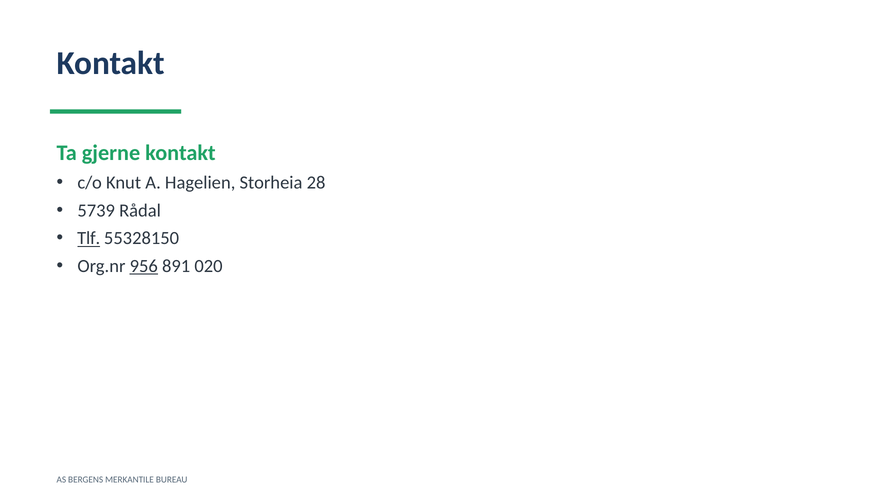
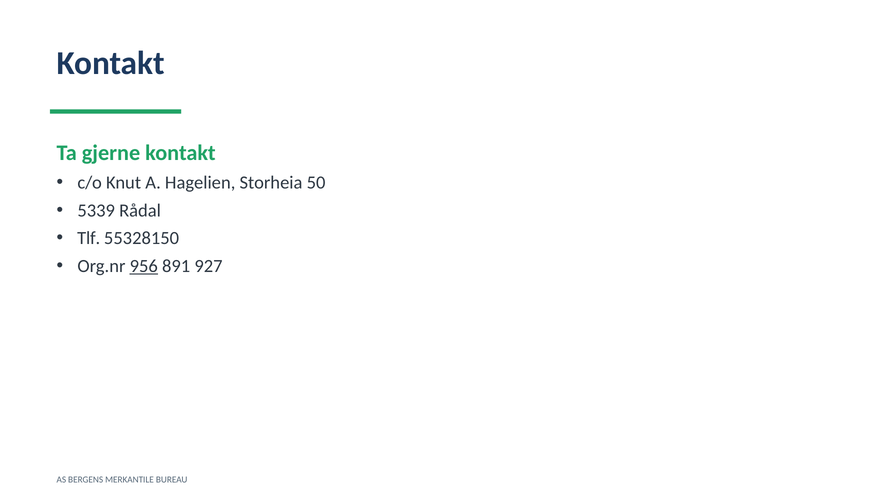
28: 28 -> 50
5739: 5739 -> 5339
Tlf underline: present -> none
020: 020 -> 927
